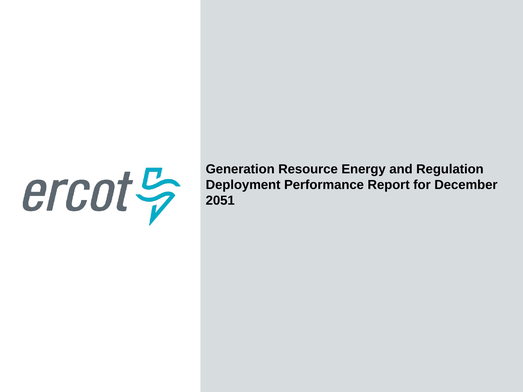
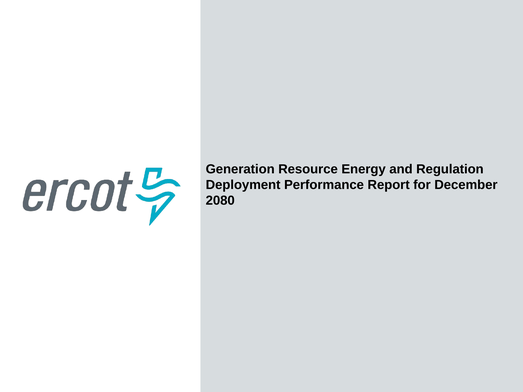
2051: 2051 -> 2080
